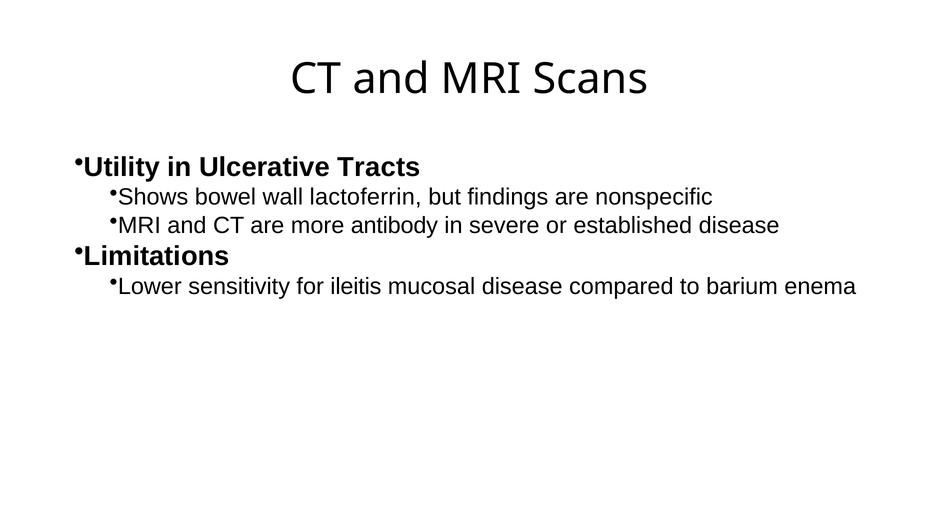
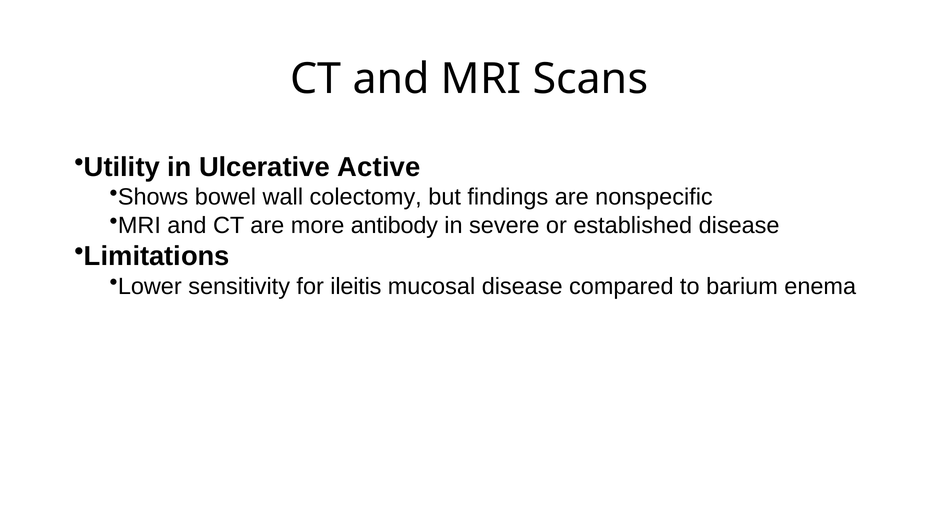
Tracts: Tracts -> Active
lactoferrin: lactoferrin -> colectomy
